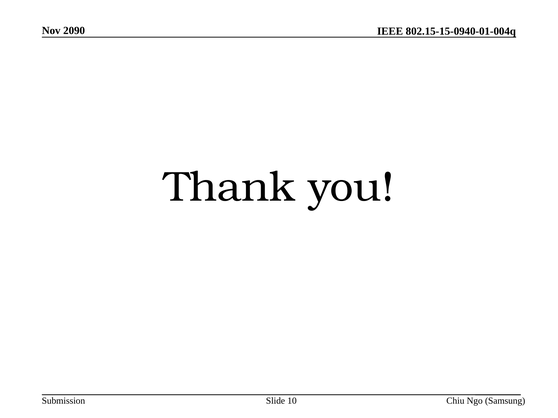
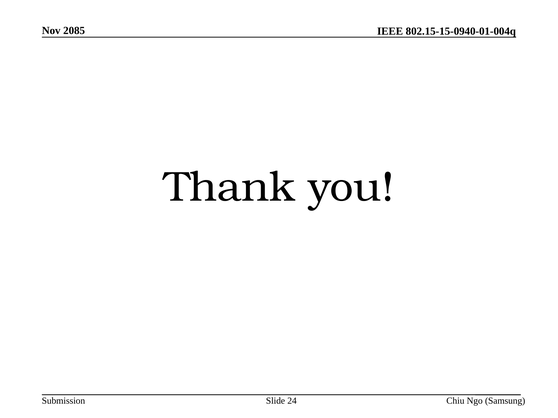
2090: 2090 -> 2085
10: 10 -> 24
